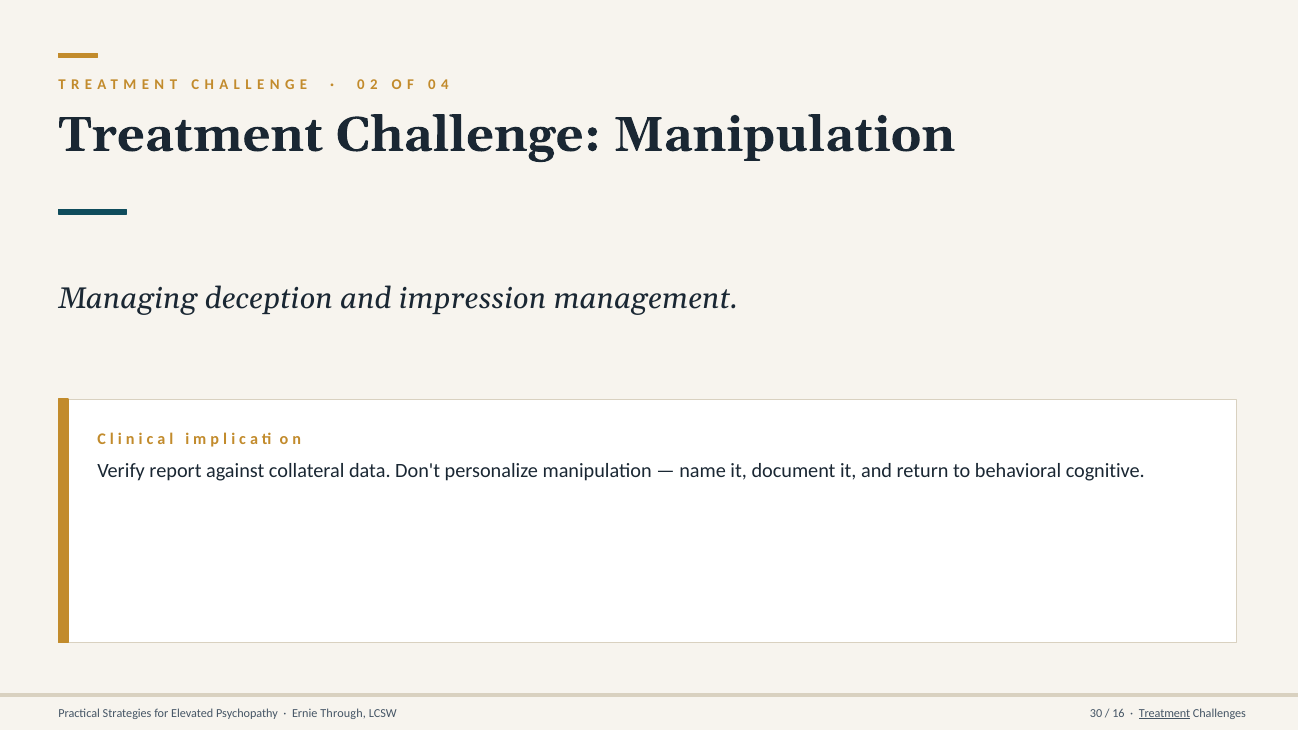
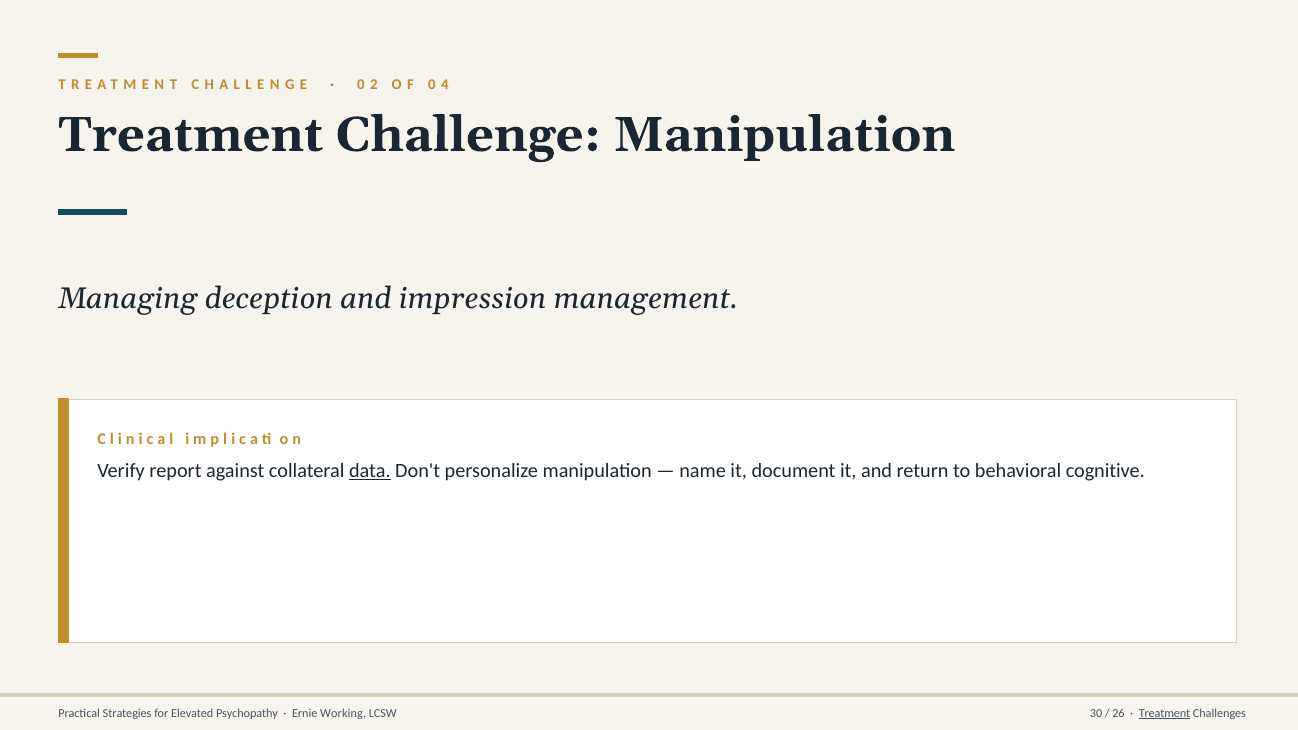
data underline: none -> present
Through: Through -> Working
16: 16 -> 26
